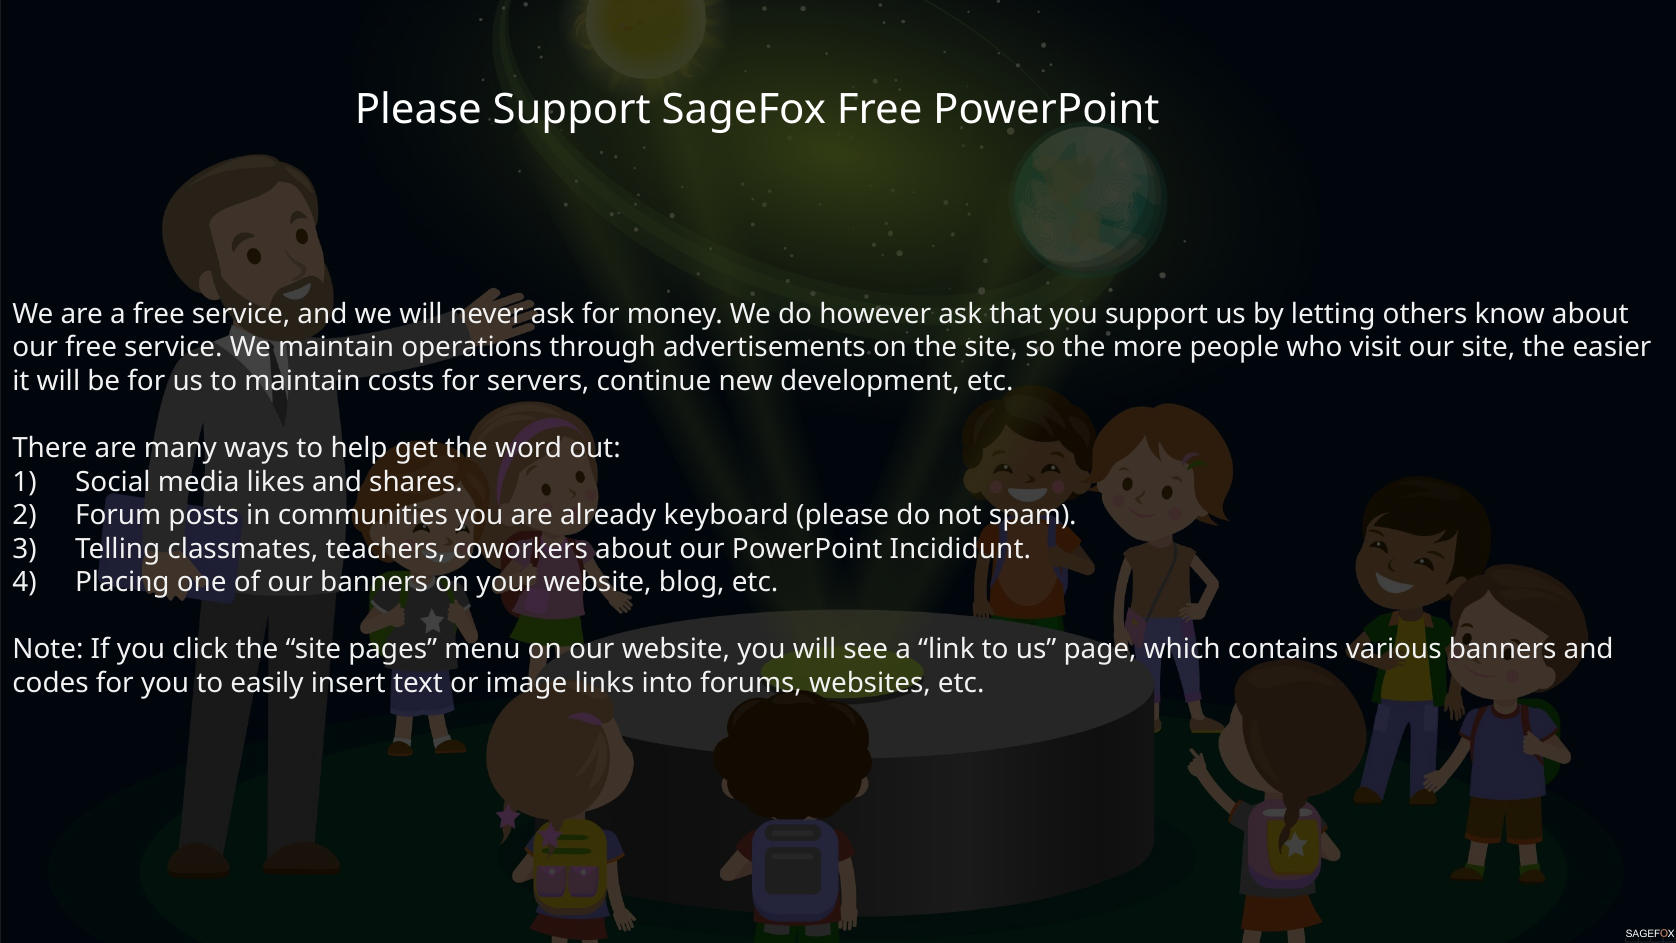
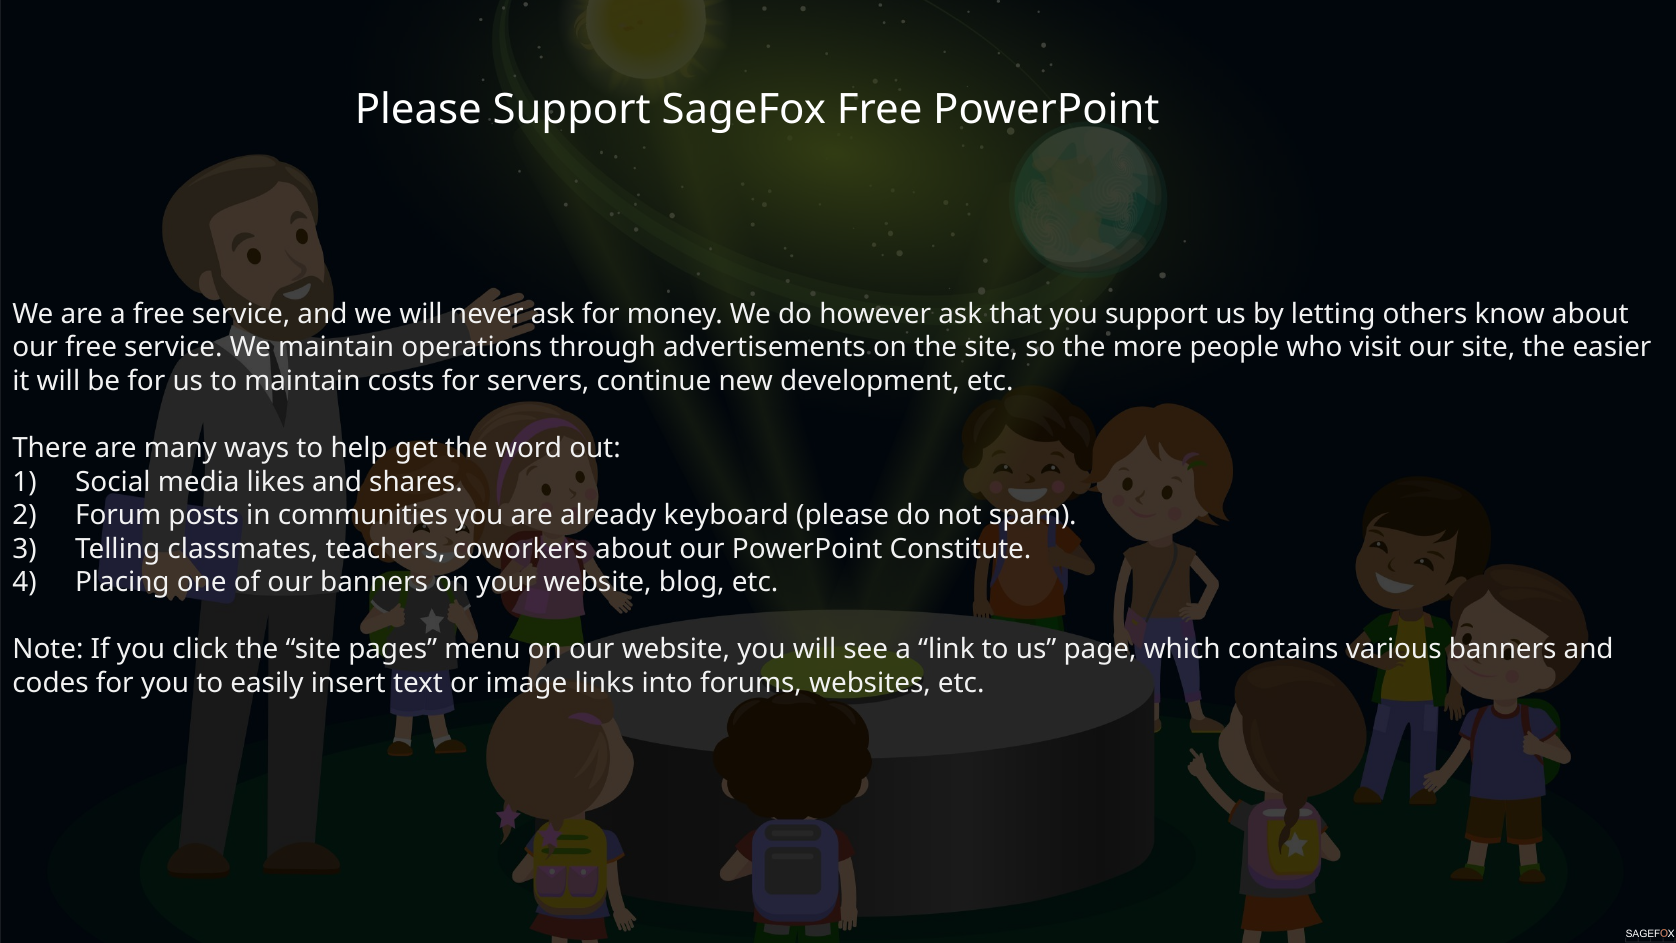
Incididunt: Incididunt -> Constitute
